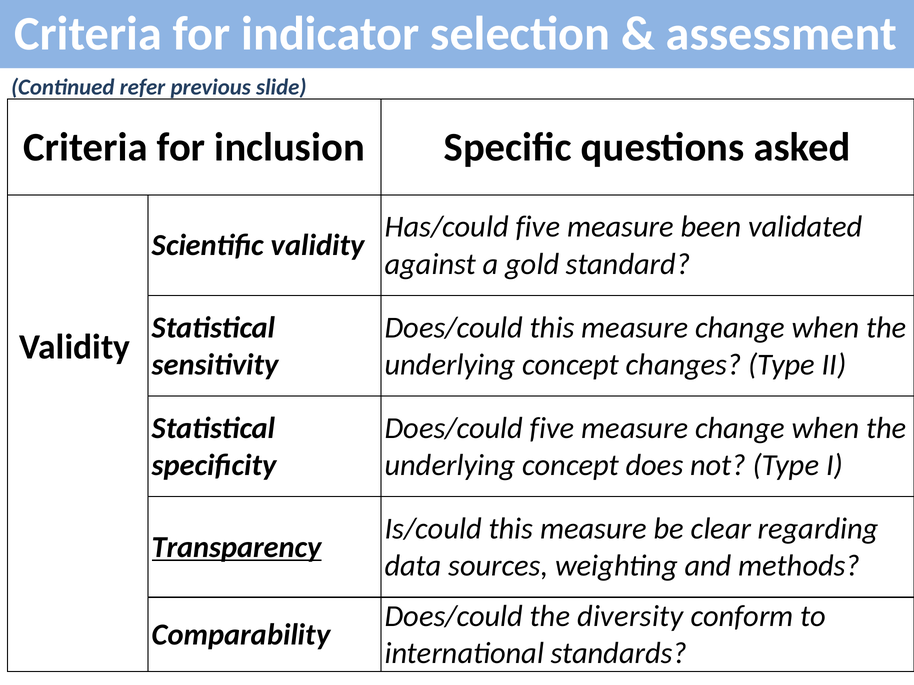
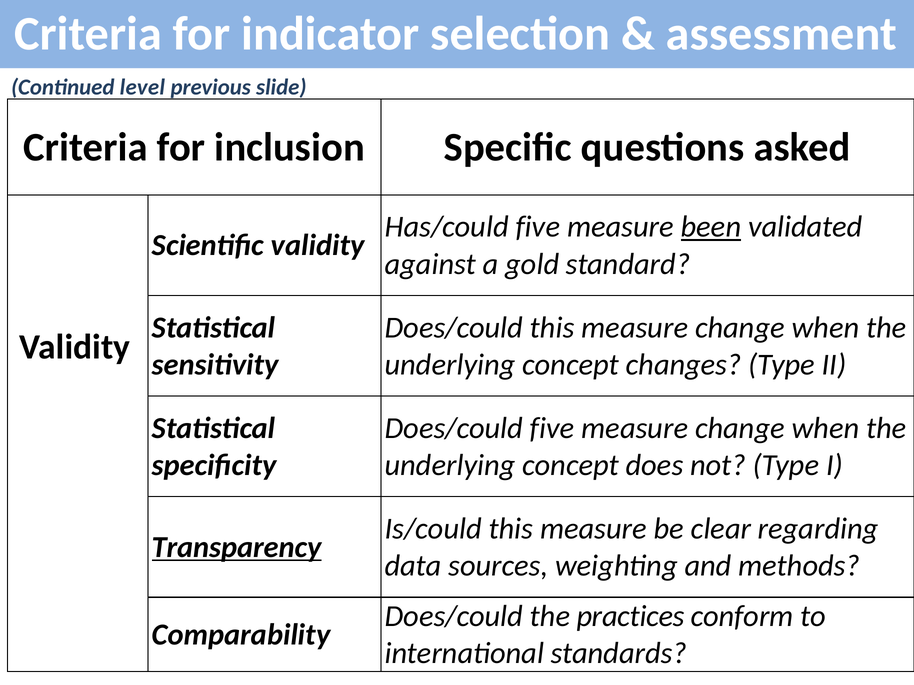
refer: refer -> level
been underline: none -> present
diversity: diversity -> practices
